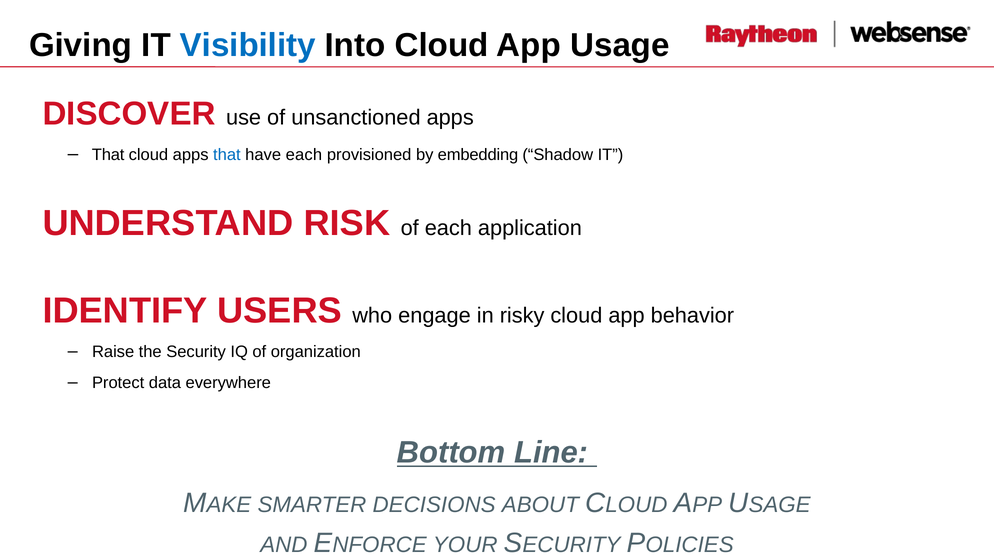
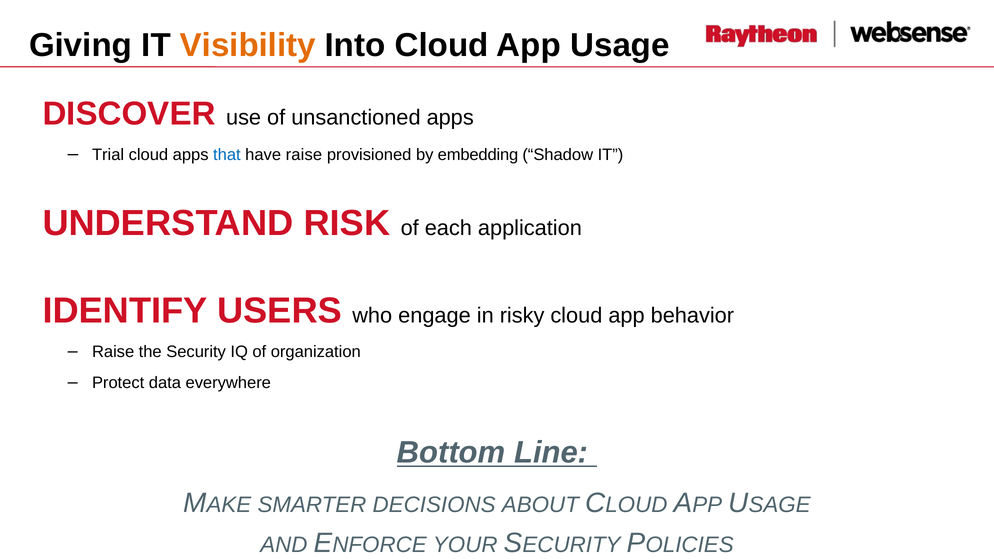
Visibility colour: blue -> orange
That at (108, 155): That -> Trial
have each: each -> raise
